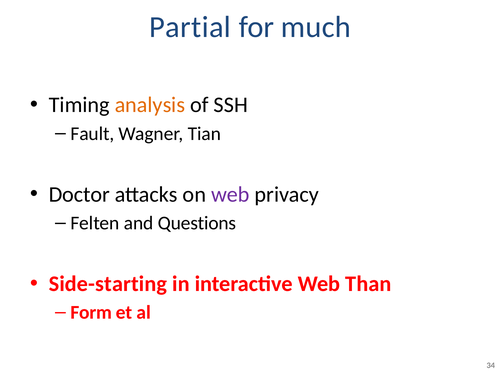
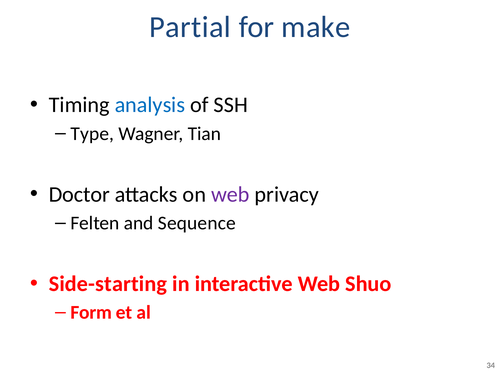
much: much -> make
analysis colour: orange -> blue
Fault: Fault -> Type
Questions: Questions -> Sequence
Than: Than -> Shuo
